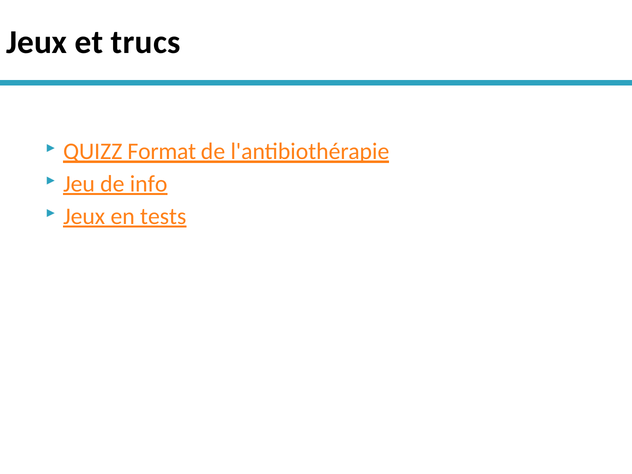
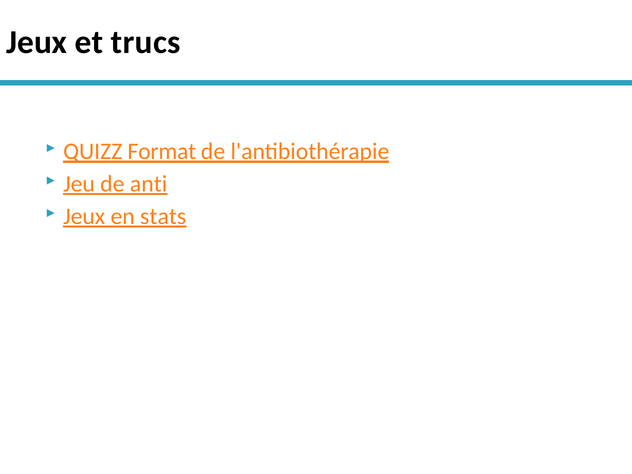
info: info -> anti
tests: tests -> stats
